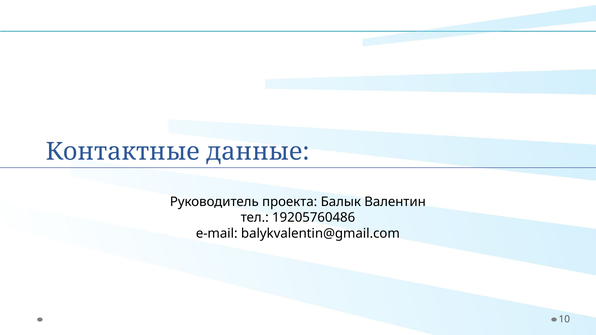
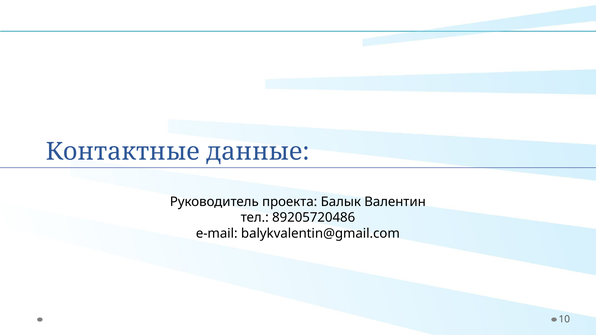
19205760486: 19205760486 -> 89205720486
